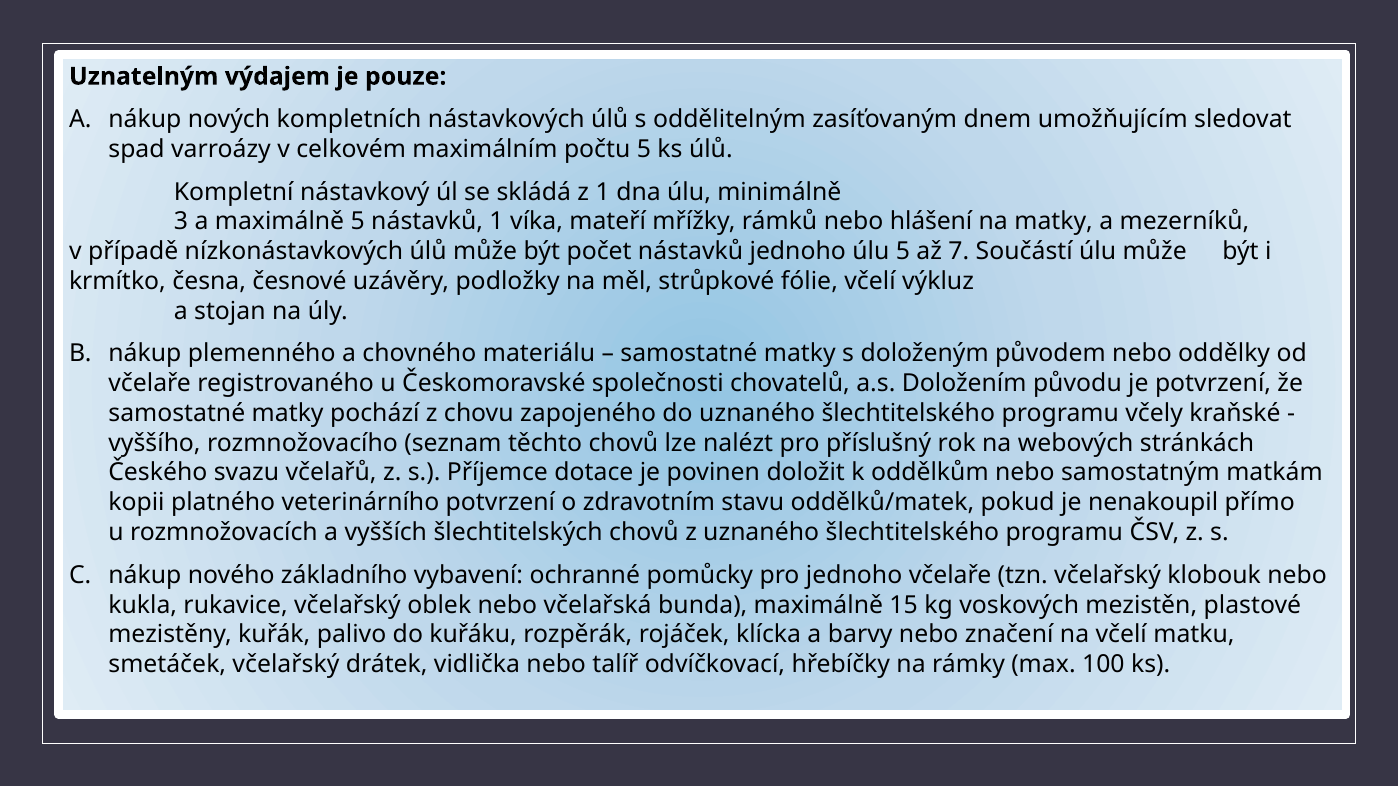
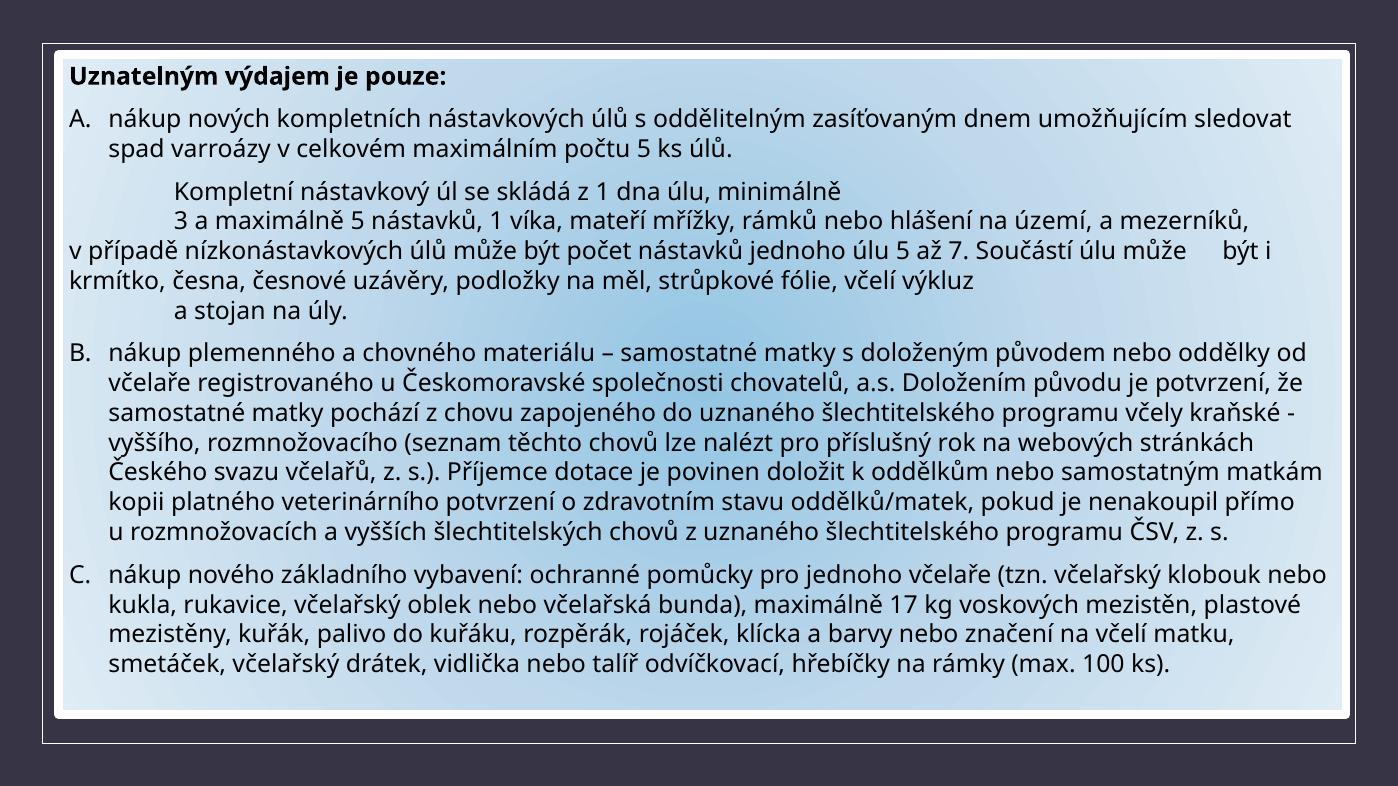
na matky: matky -> území
15: 15 -> 17
